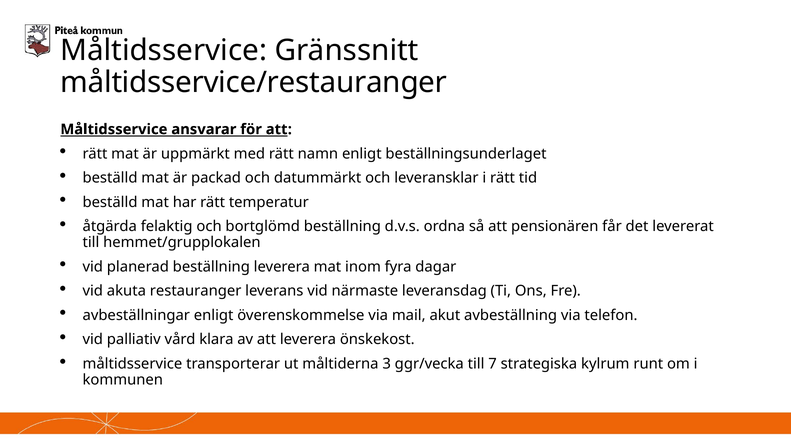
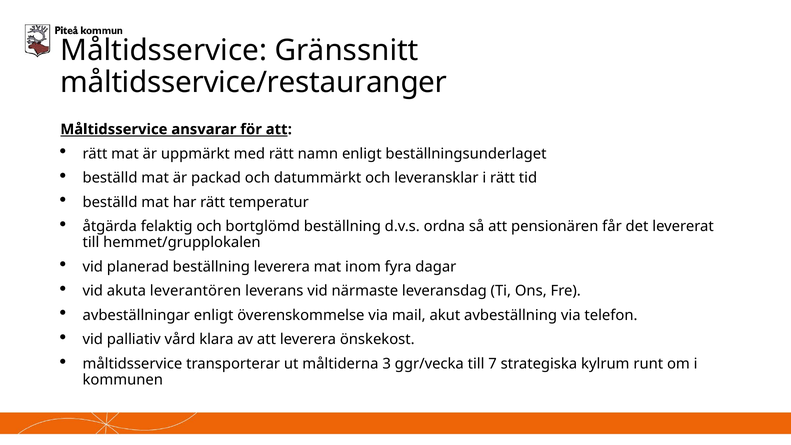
restauranger: restauranger -> leverantören
